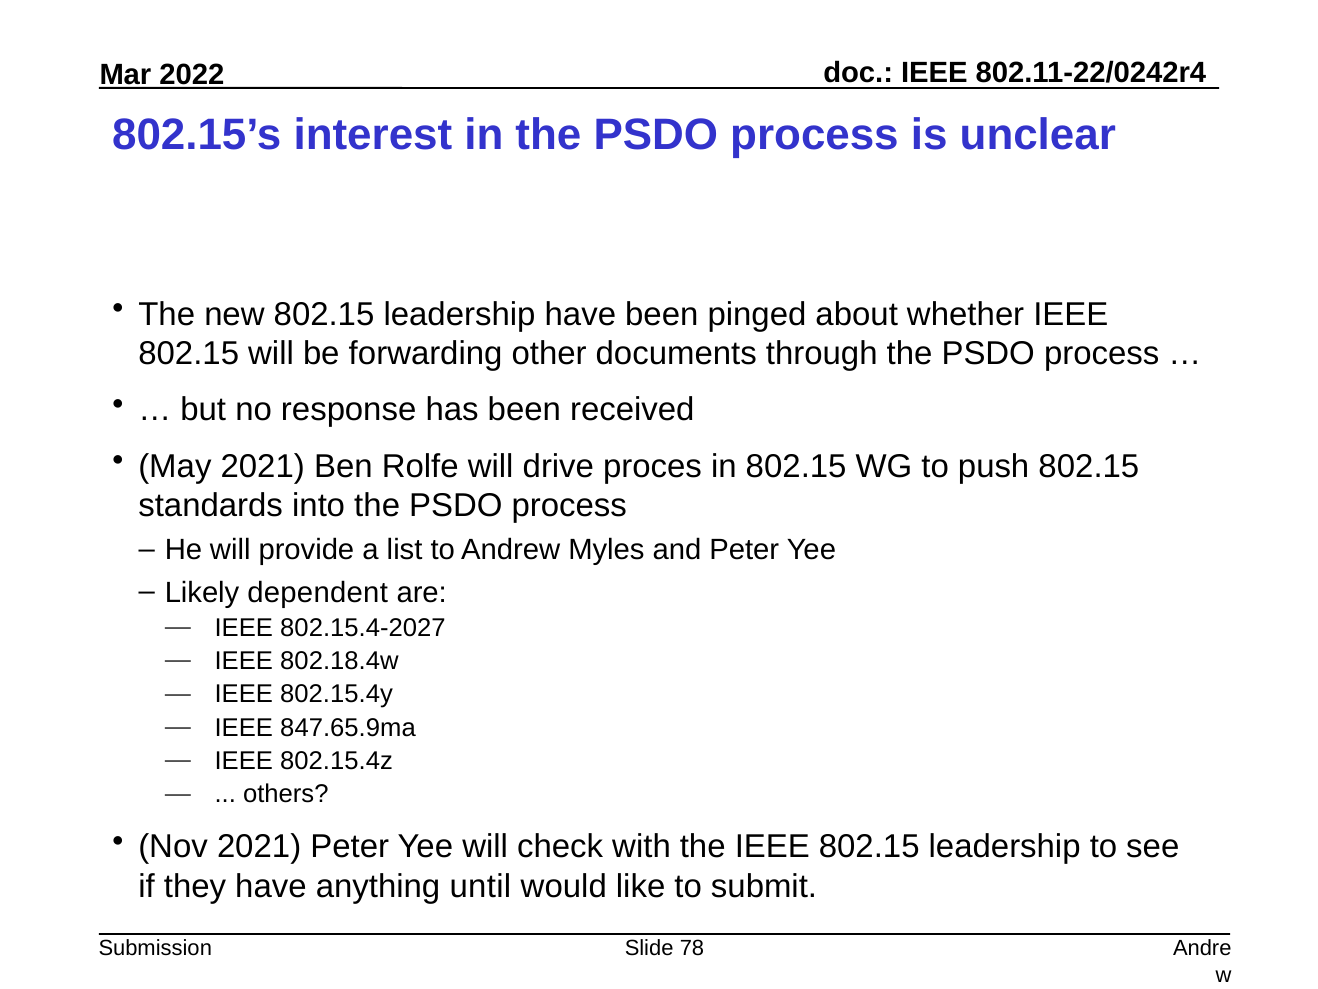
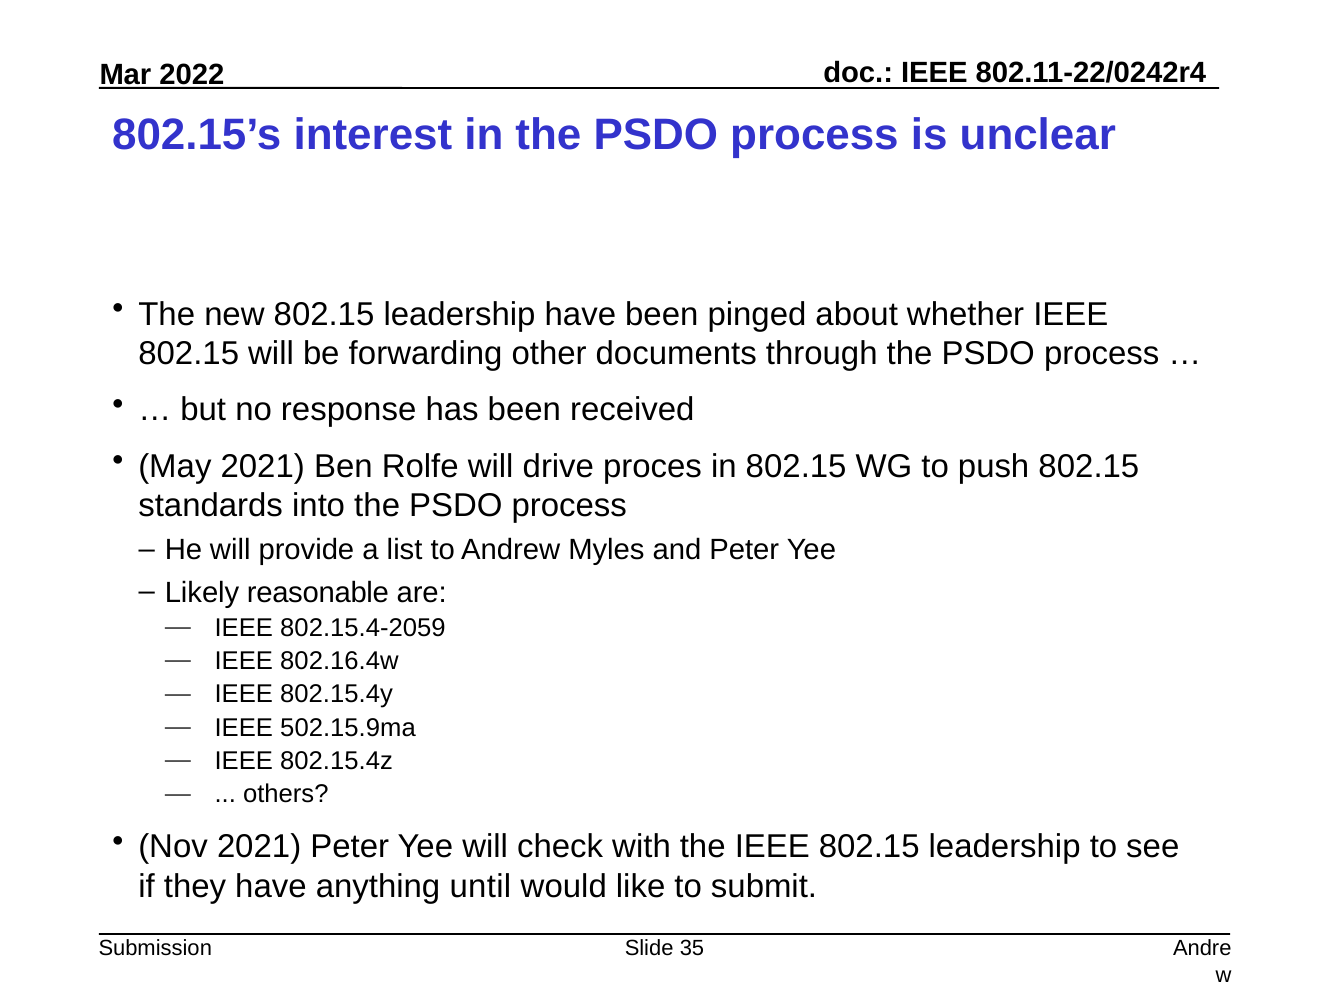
dependent: dependent -> reasonable
802.15.4-2027: 802.15.4-2027 -> 802.15.4-2059
802.18.4w: 802.18.4w -> 802.16.4w
847.65.9ma: 847.65.9ma -> 502.15.9ma
78: 78 -> 35
